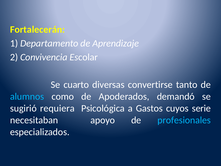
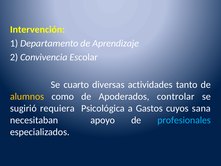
Fortalecerán: Fortalecerán -> Intervención
convertirse: convertirse -> actividades
alumnos colour: light blue -> yellow
demandó: demandó -> controlar
serie: serie -> sana
